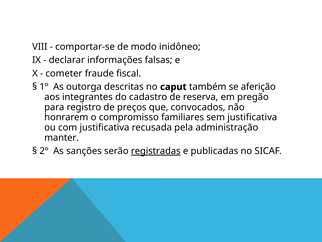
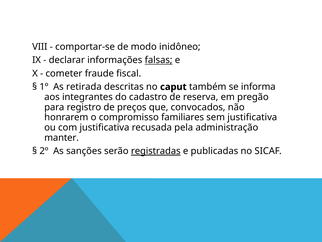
falsas underline: none -> present
outorga: outorga -> retirada
aferição: aferição -> informa
